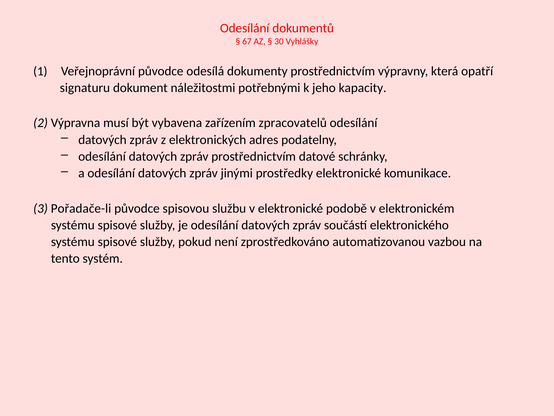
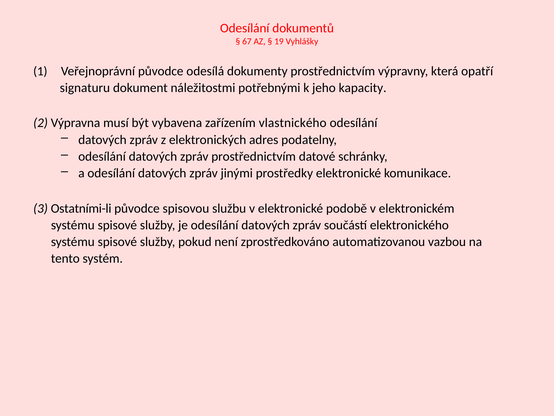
30: 30 -> 19
zpracovatelů: zpracovatelů -> vlastnického
Pořadače-li: Pořadače-li -> Ostatními-li
